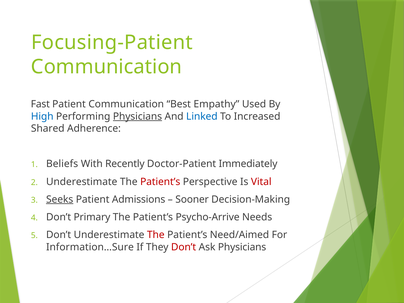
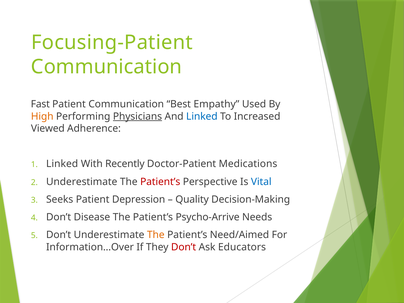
High colour: blue -> orange
Shared: Shared -> Viewed
Beliefs at (62, 164): Beliefs -> Linked
Immediately: Immediately -> Medications
Vital colour: red -> blue
Seeks underline: present -> none
Admissions: Admissions -> Depression
Sooner: Sooner -> Quality
Primary: Primary -> Disease
The at (156, 235) colour: red -> orange
Information…Sure: Information…Sure -> Information…Over
Ask Physicians: Physicians -> Educators
